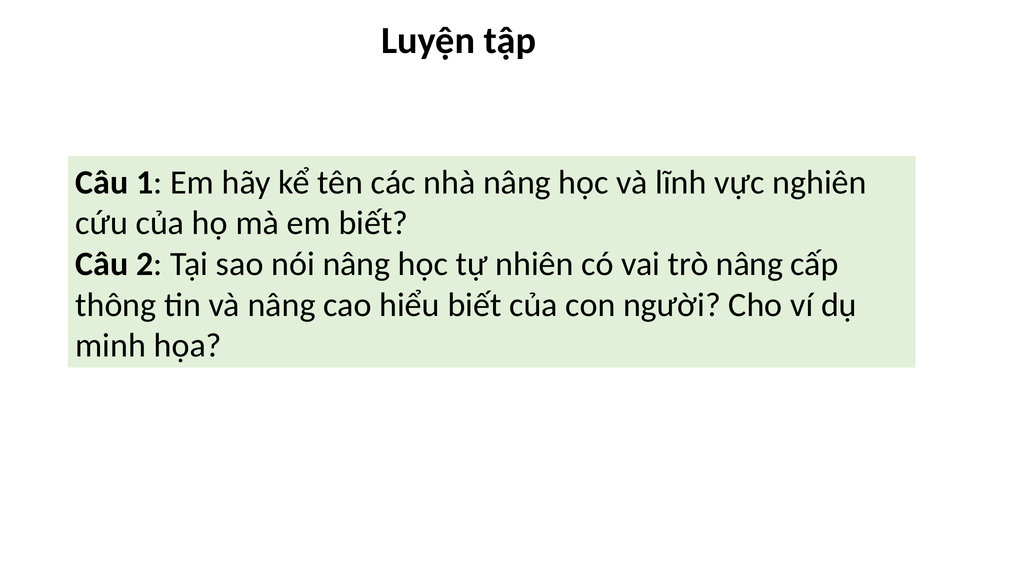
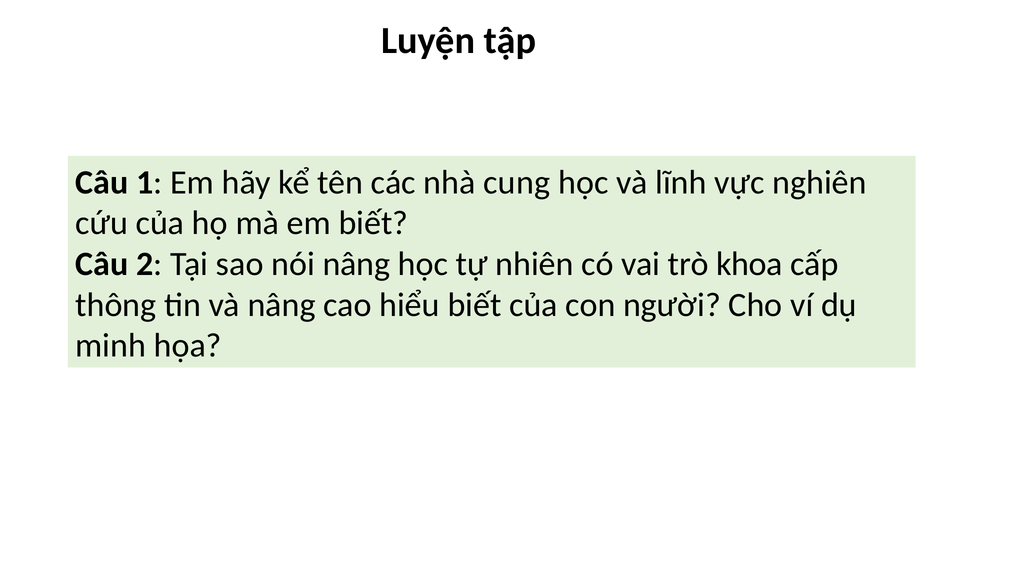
nhà nâng: nâng -> cung
trò nâng: nâng -> khoa
